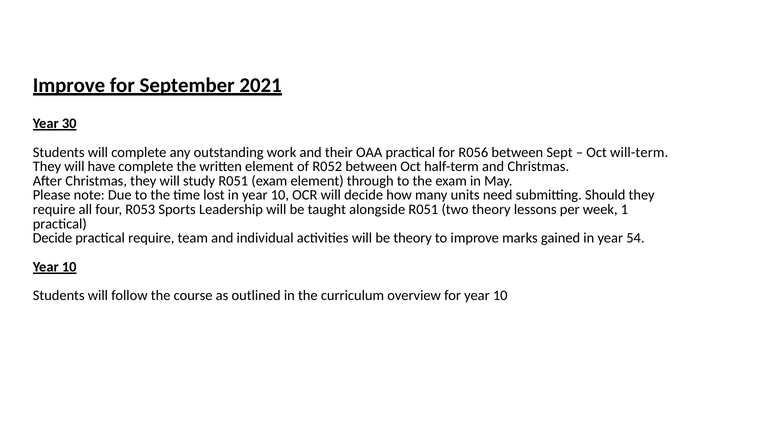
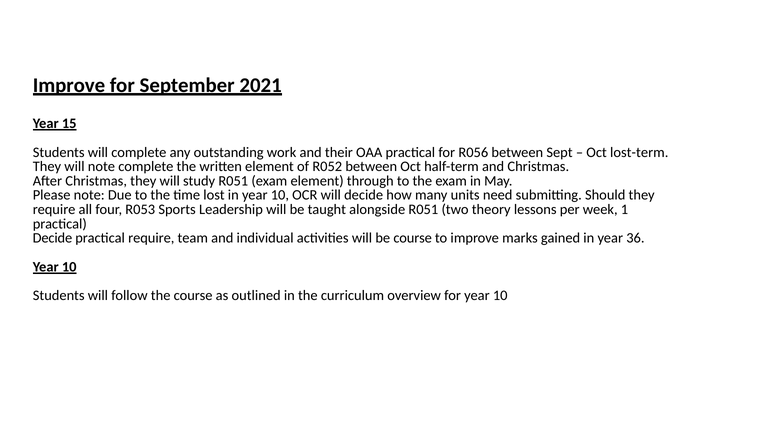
30: 30 -> 15
will-term: will-term -> lost-term
will have: have -> note
be theory: theory -> course
54: 54 -> 36
